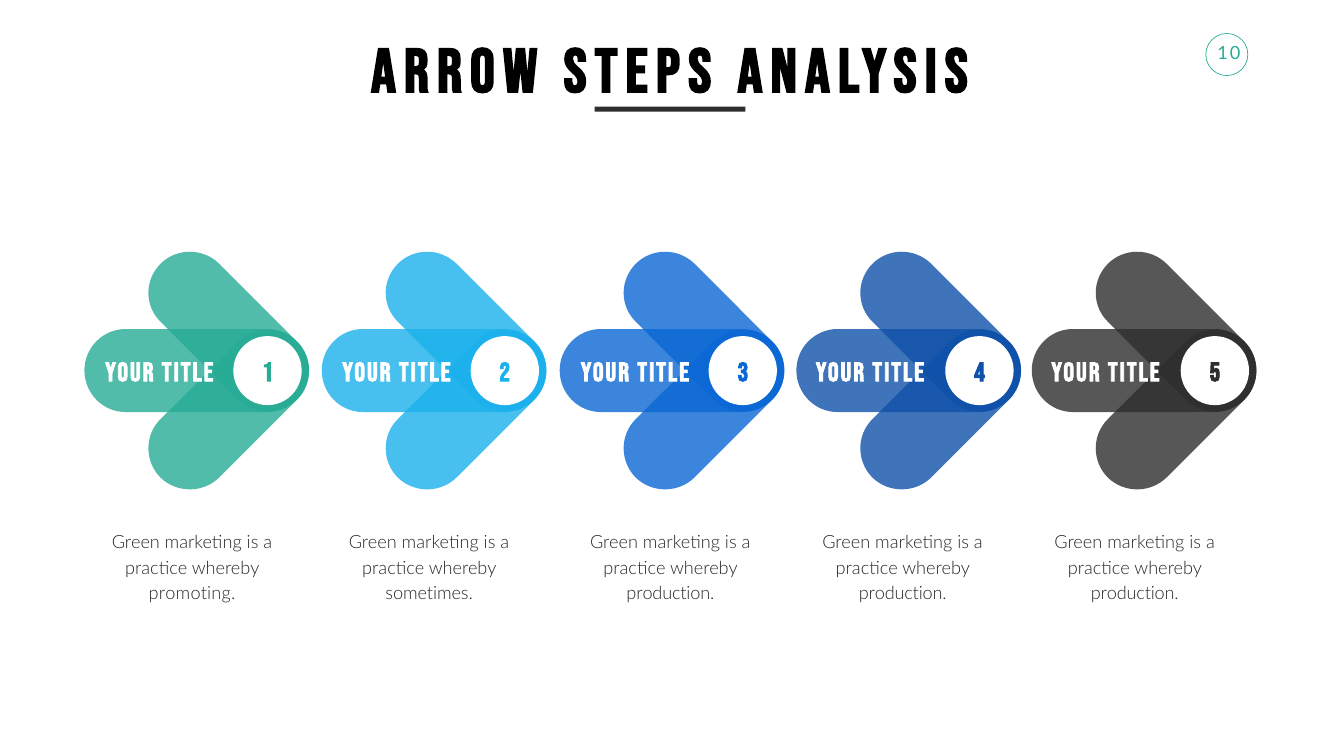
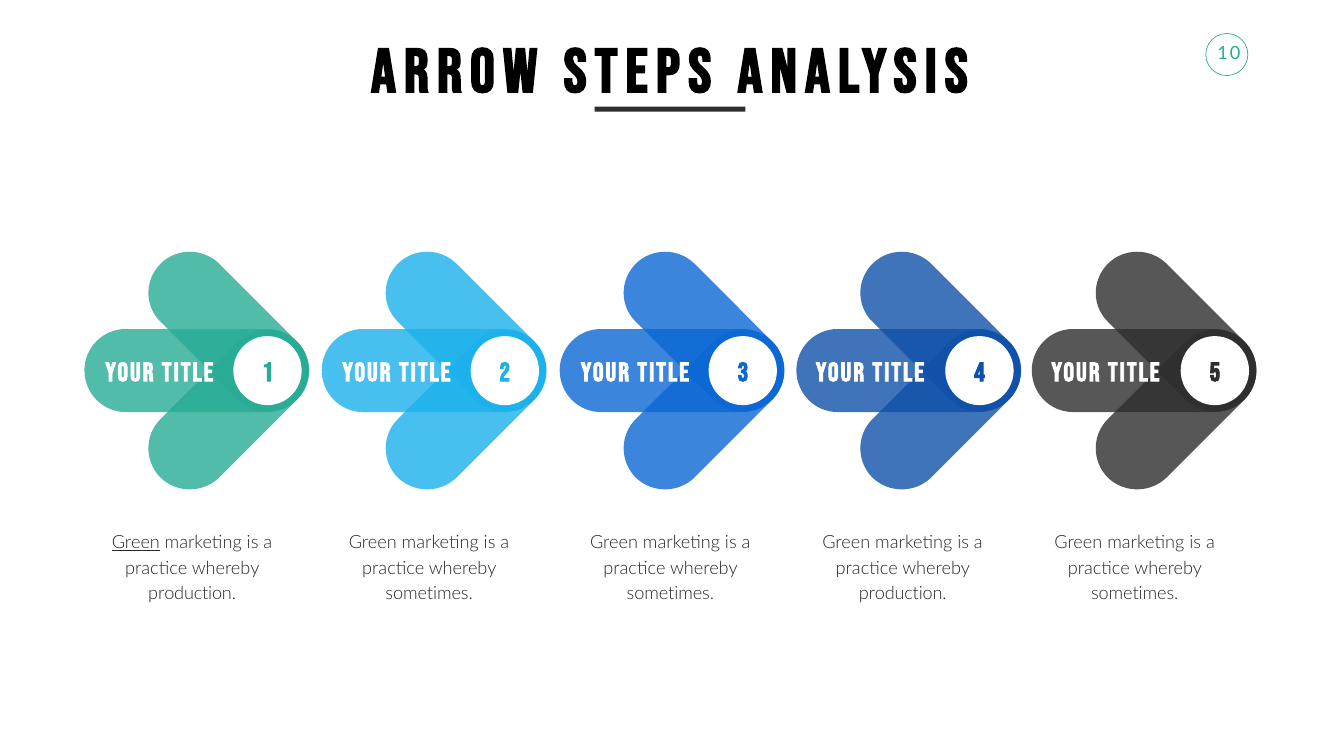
Green at (136, 542) underline: none -> present
promoting at (192, 594): promoting -> production
production at (670, 594): production -> sometimes
production at (1135, 594): production -> sometimes
